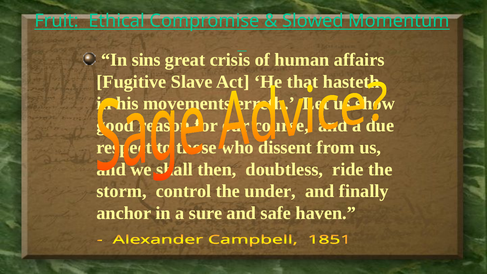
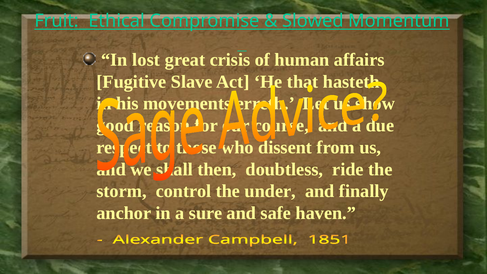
sins: sins -> lost
